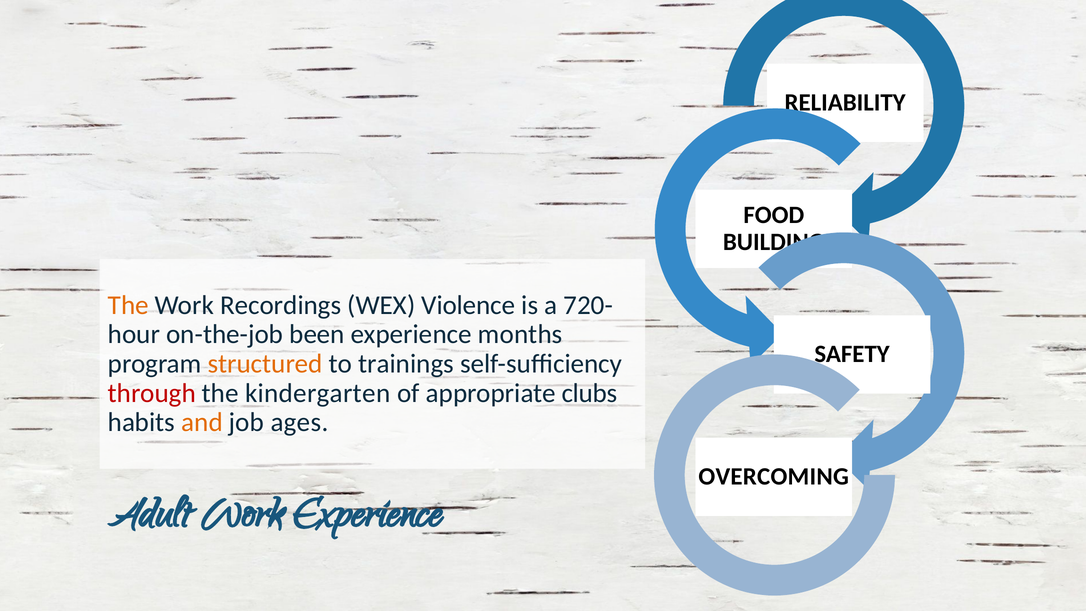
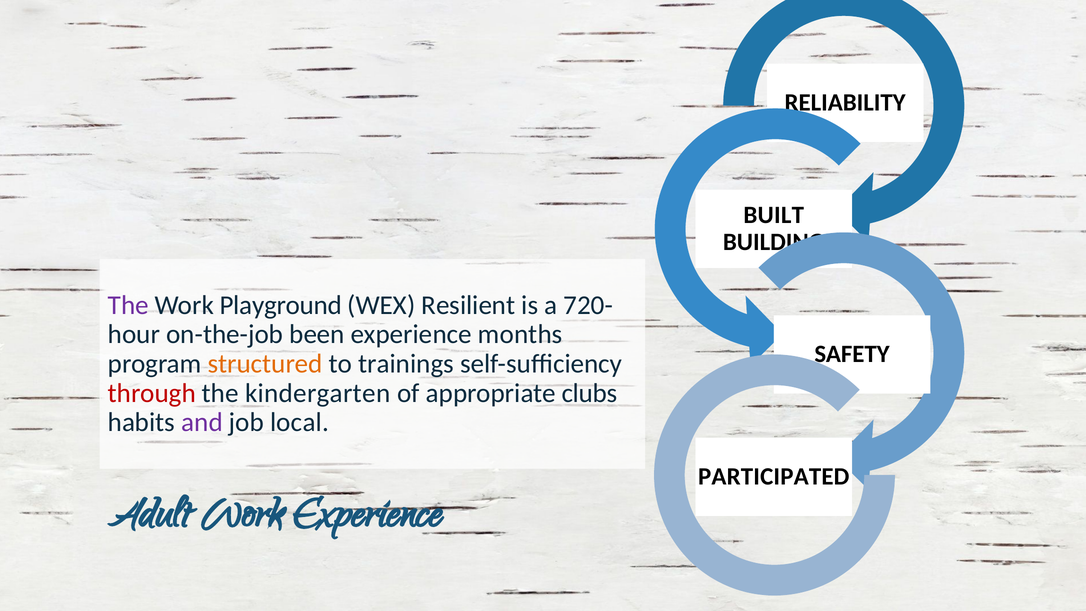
FOOD: FOOD -> BUILT
The at (128, 305) colour: orange -> purple
Recordings: Recordings -> Playground
Violence: Violence -> Resilient
and colour: orange -> purple
ages: ages -> local
OVERCOMING: OVERCOMING -> PARTICIPATED
